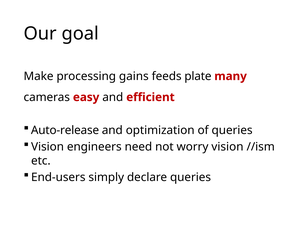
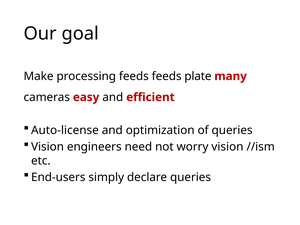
processing gains: gains -> feeds
Auto-release: Auto-release -> Auto-license
